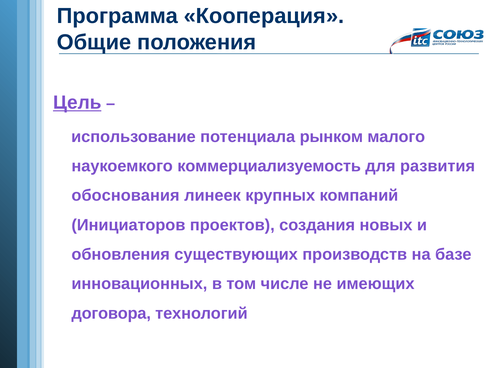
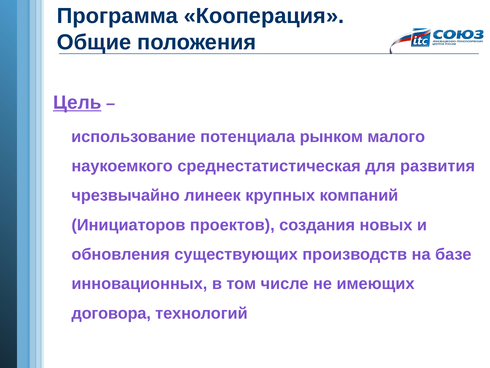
коммерциализуемость: коммерциализуемость -> среднестатистическая
обоснования: обоснования -> чрезвычайно
